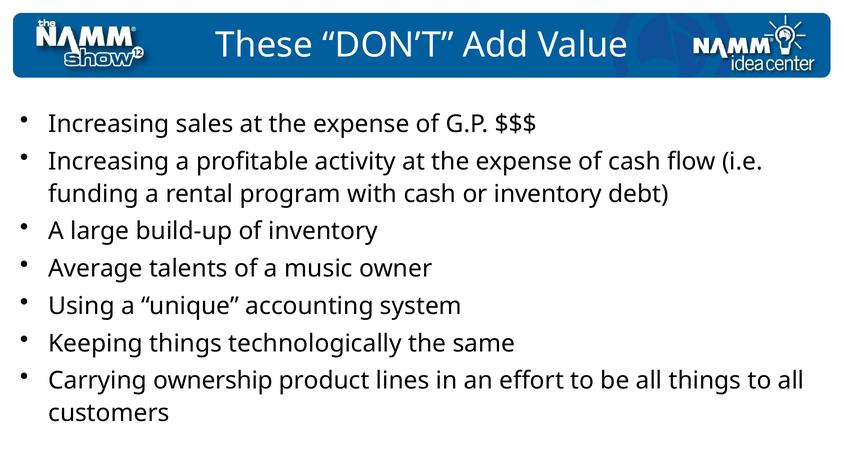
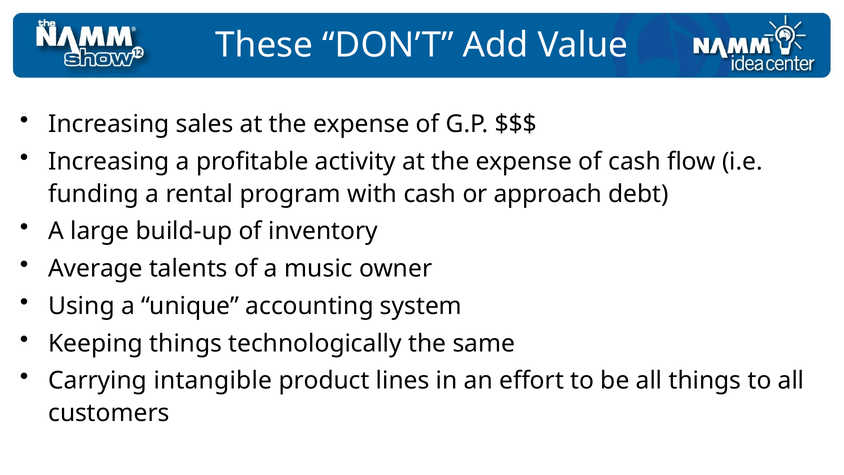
or inventory: inventory -> approach
ownership: ownership -> intangible
